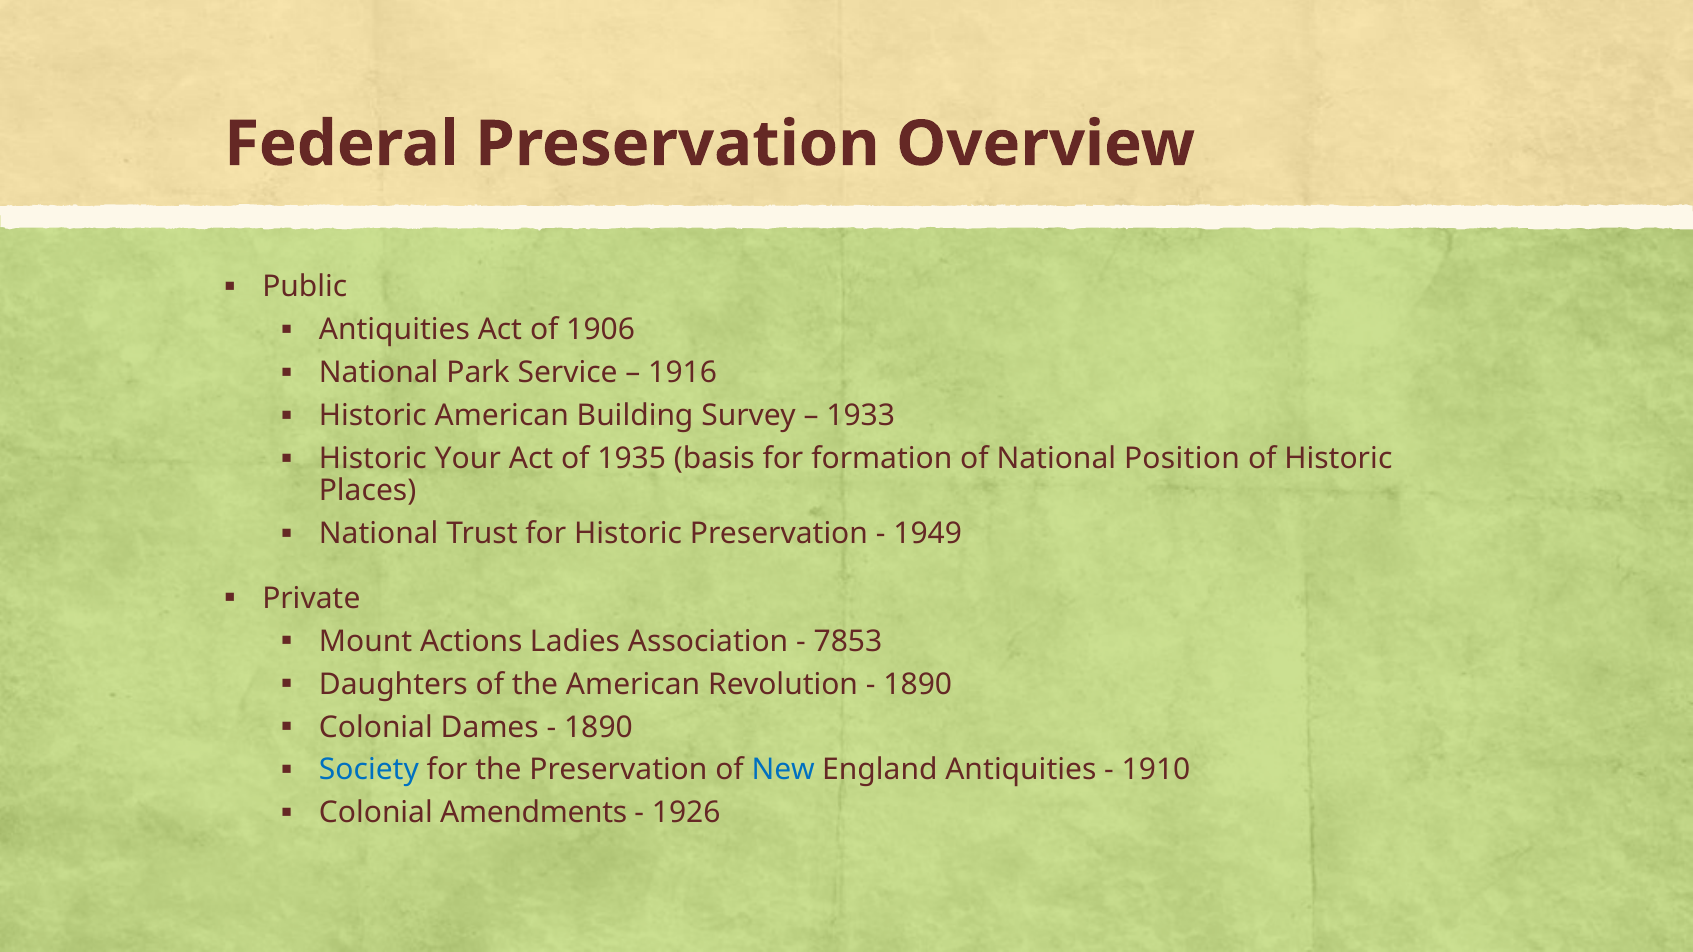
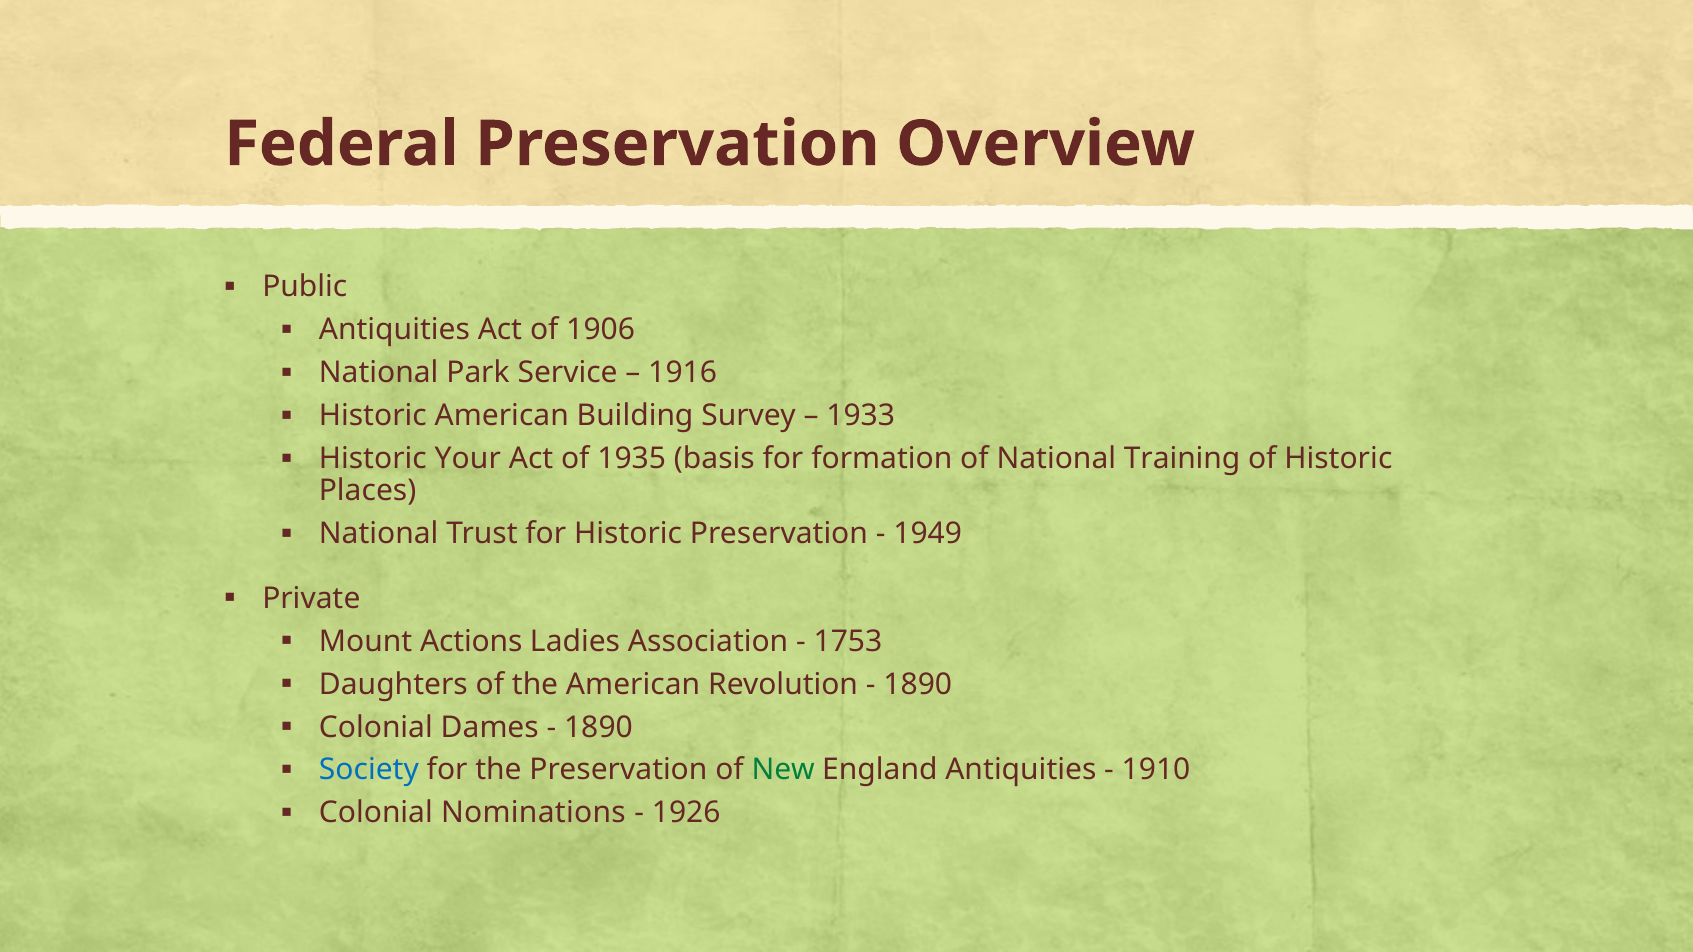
Position: Position -> Training
7853: 7853 -> 1753
New colour: blue -> green
Amendments: Amendments -> Nominations
